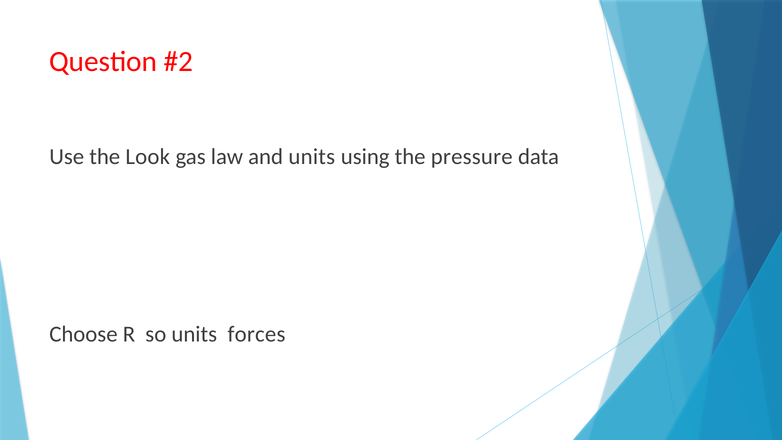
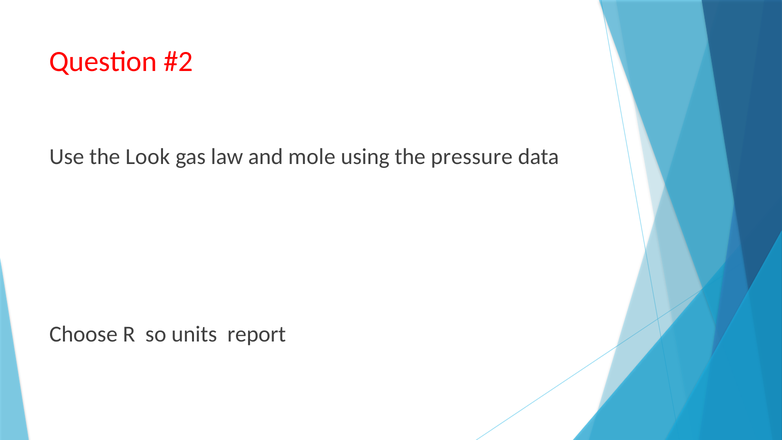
and units: units -> mole
forces: forces -> report
